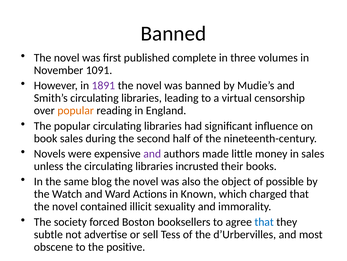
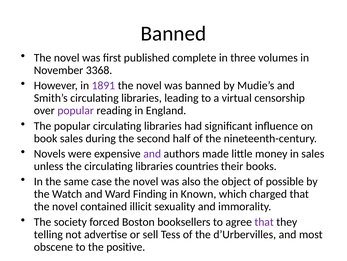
1091: 1091 -> 3368
popular at (76, 110) colour: orange -> purple
incrusted: incrusted -> countries
blog: blog -> case
Actions: Actions -> Finding
that at (264, 221) colour: blue -> purple
subtle: subtle -> telling
